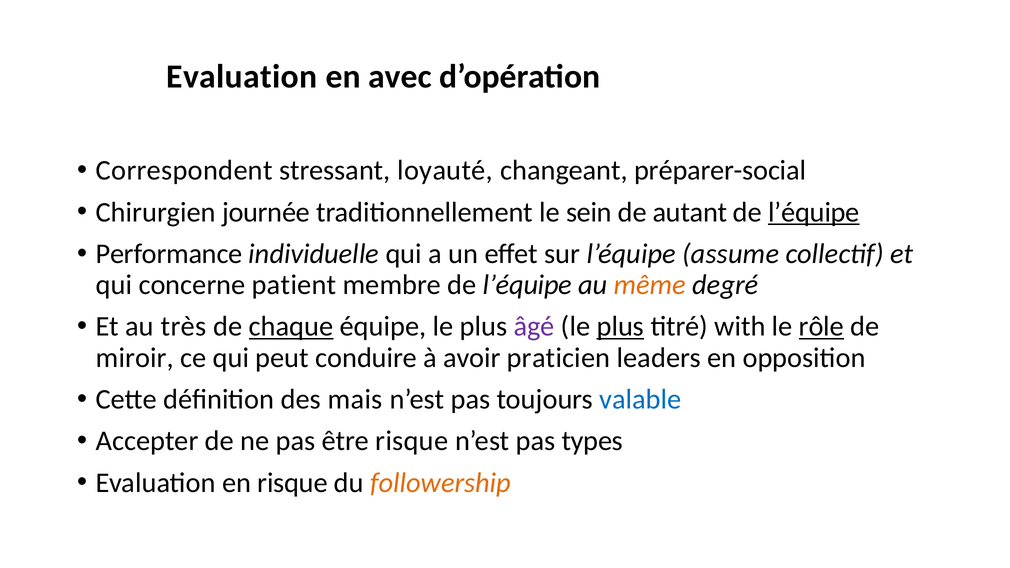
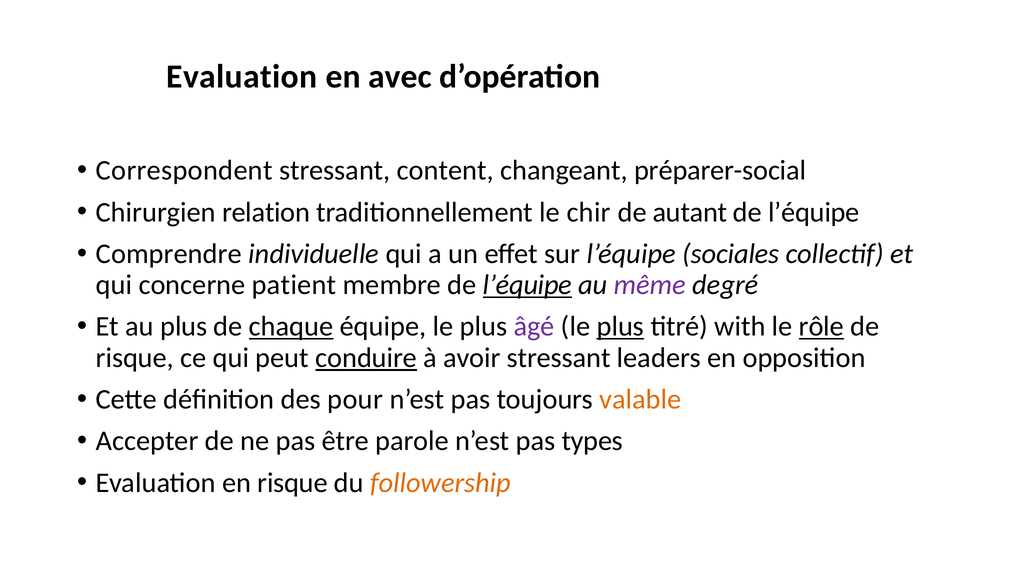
loyauté: loyauté -> content
journée: journée -> relation
sein: sein -> chir
l’équipe at (814, 212) underline: present -> none
Performance: Performance -> Comprendre
assume: assume -> sociales
l’équipe at (527, 285) underline: none -> present
même colour: orange -> purple
au très: très -> plus
miroir at (135, 358): miroir -> risque
conduire underline: none -> present
avoir praticien: praticien -> stressant
mais: mais -> pour
valable colour: blue -> orange
être risque: risque -> parole
